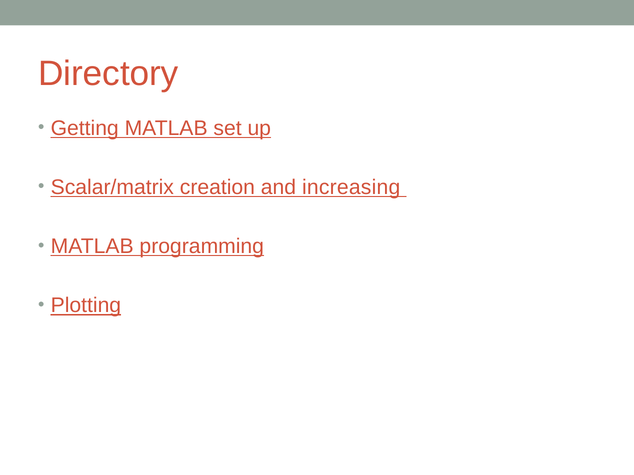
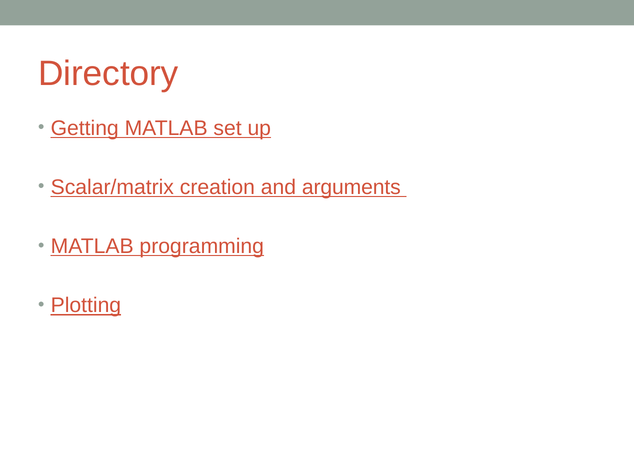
increasing: increasing -> arguments
